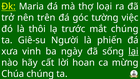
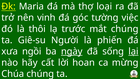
trên: trên -> vinh
vinh: vinh -> ngồi
ngày underline: none -> present
